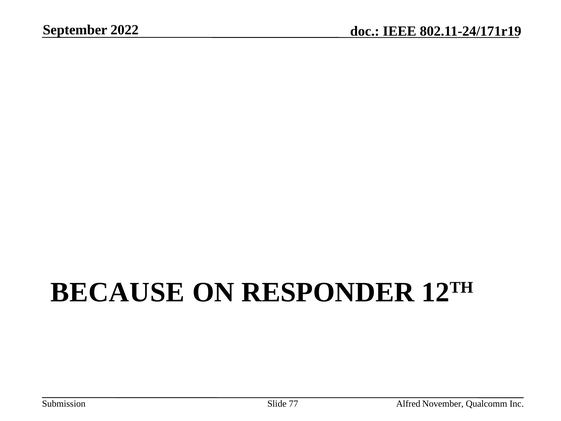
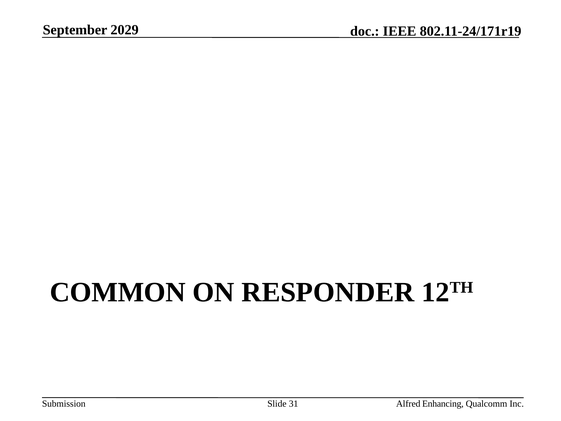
2022: 2022 -> 2029
BECAUSE: BECAUSE -> COMMON
77: 77 -> 31
November: November -> Enhancing
